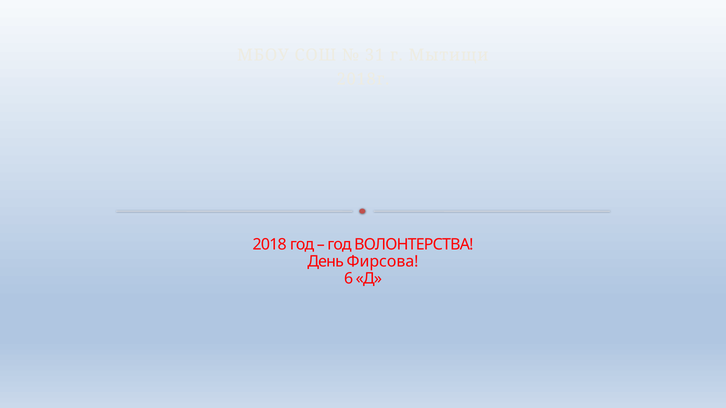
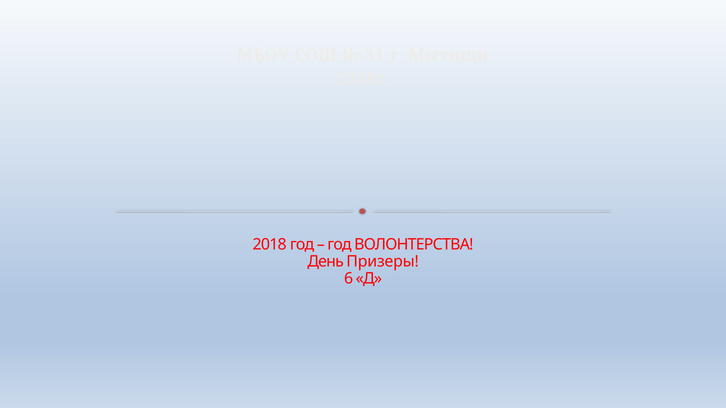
Фирсова: Фирсова -> Призеры
